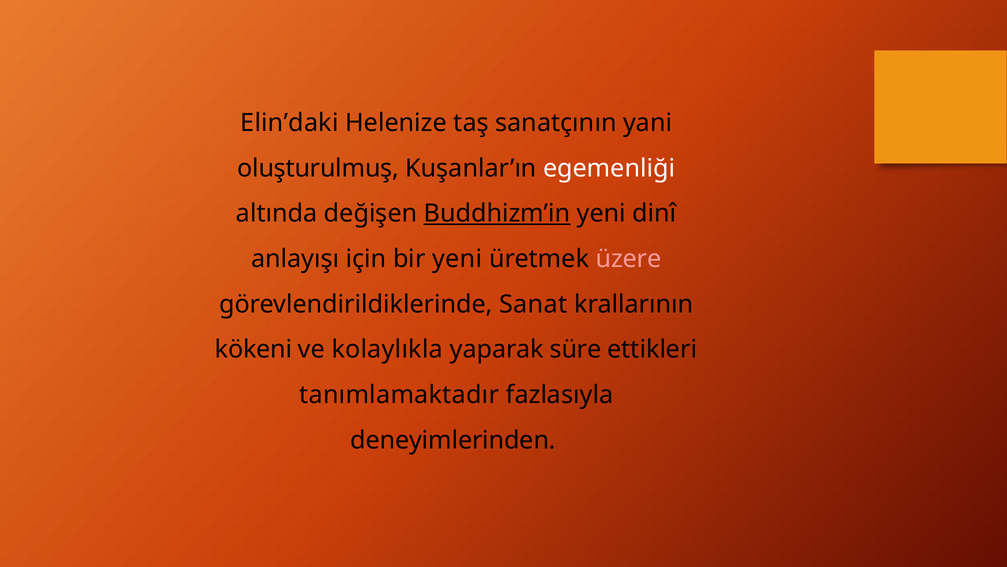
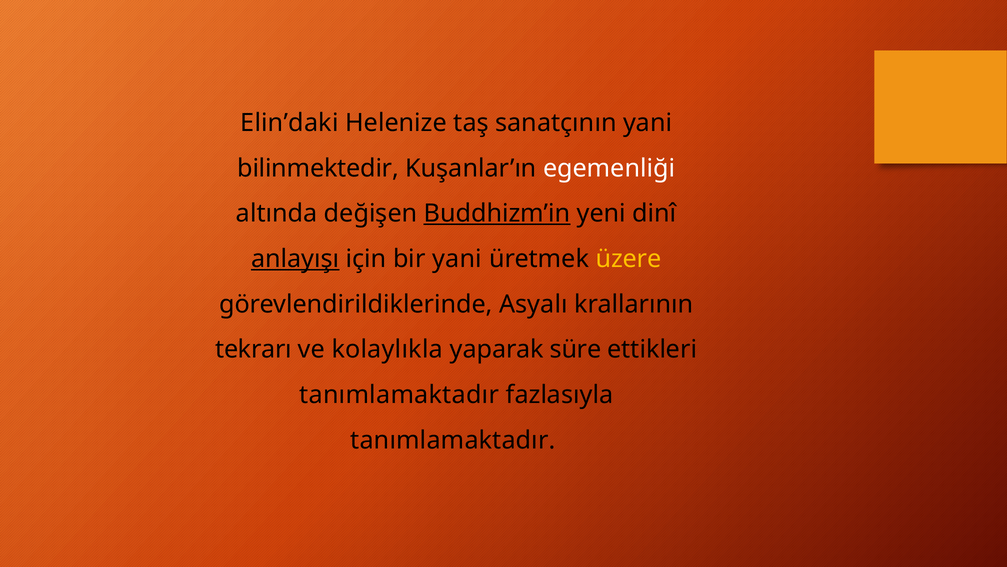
oluşturulmuş: oluşturulmuş -> bilinmektedir
anlayışı underline: none -> present
bir yeni: yeni -> yani
üzere colour: pink -> yellow
Sanat: Sanat -> Asyalı
kökeni: kökeni -> tekrarı
deneyimlerinden at (453, 440): deneyimlerinden -> tanımlamaktadır
